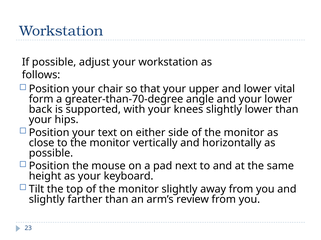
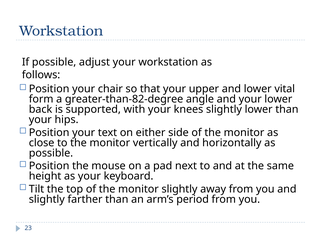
greater-than-70-degree: greater-than-70-degree -> greater-than-82-degree
review: review -> period
